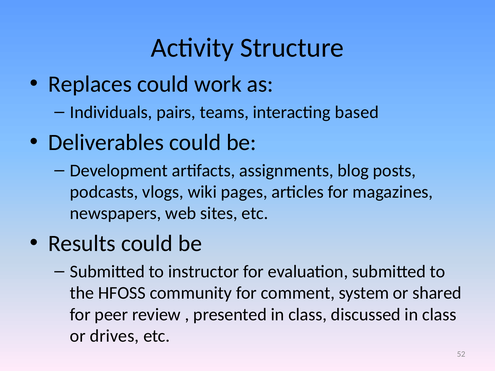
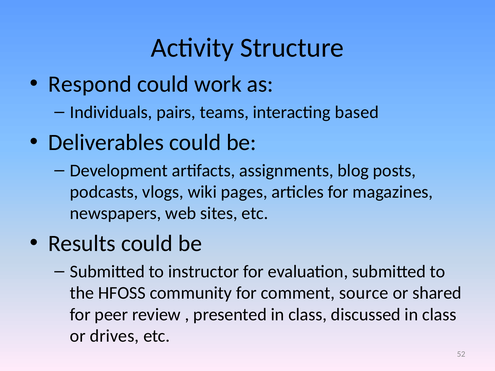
Replaces: Replaces -> Respond
system: system -> source
